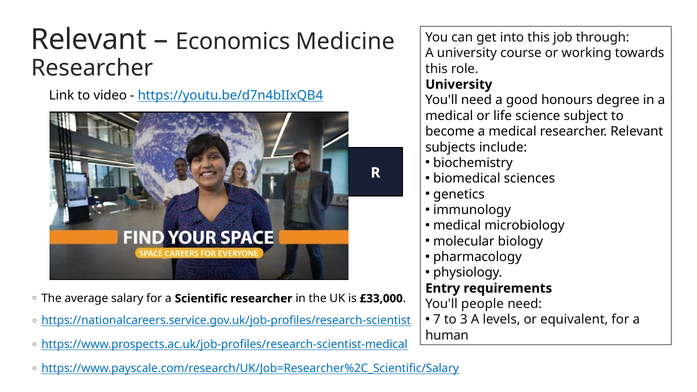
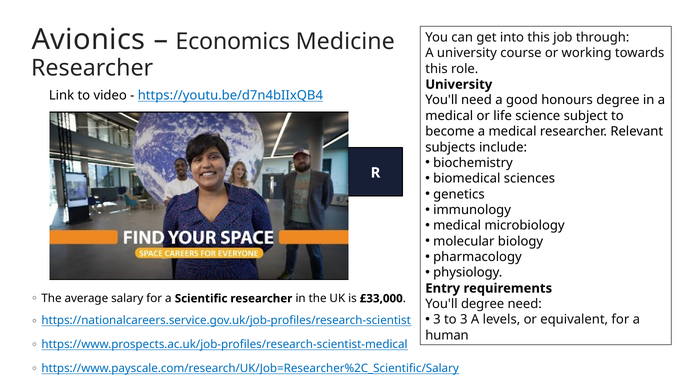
Relevant at (89, 40): Relevant -> Avionics
You'll people: people -> degree
7 at (437, 320): 7 -> 3
